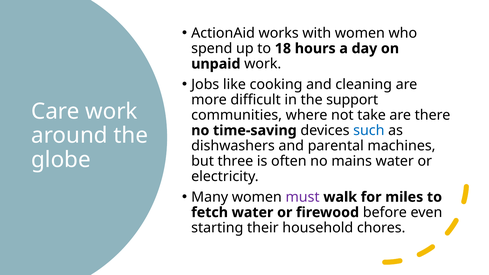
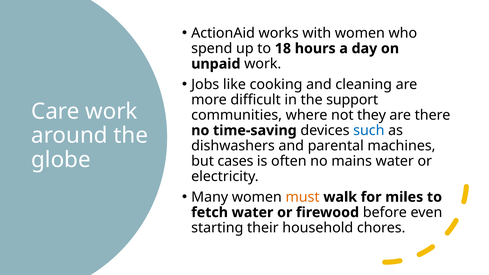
take: take -> they
three: three -> cases
must colour: purple -> orange
